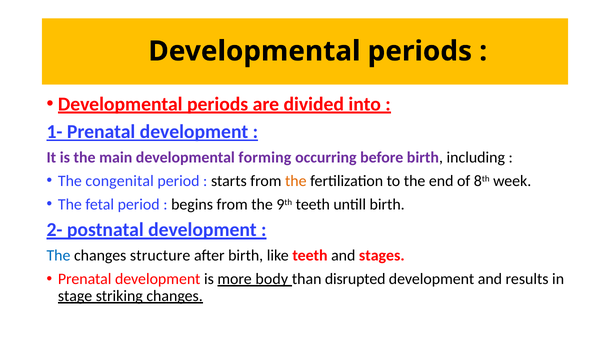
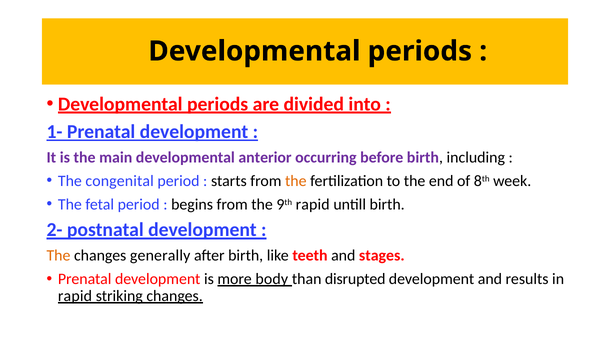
forming: forming -> anterior
9th teeth: teeth -> rapid
The at (58, 256) colour: blue -> orange
structure: structure -> generally
stage at (75, 296): stage -> rapid
